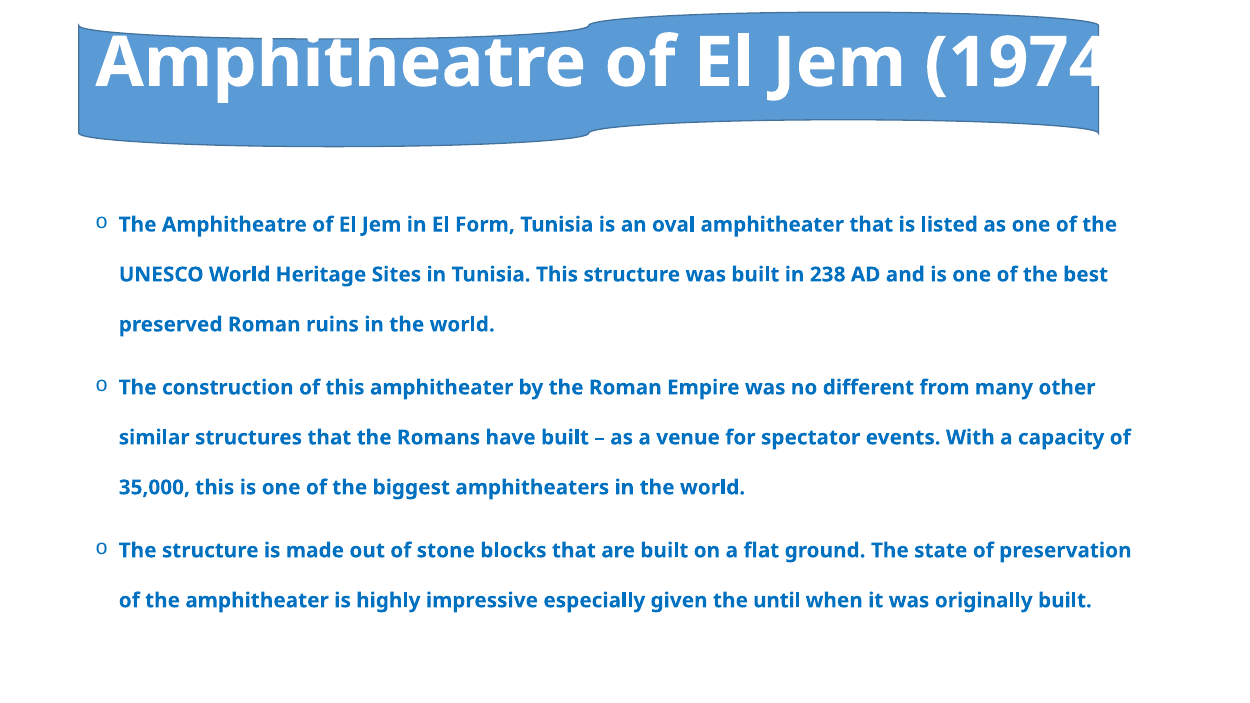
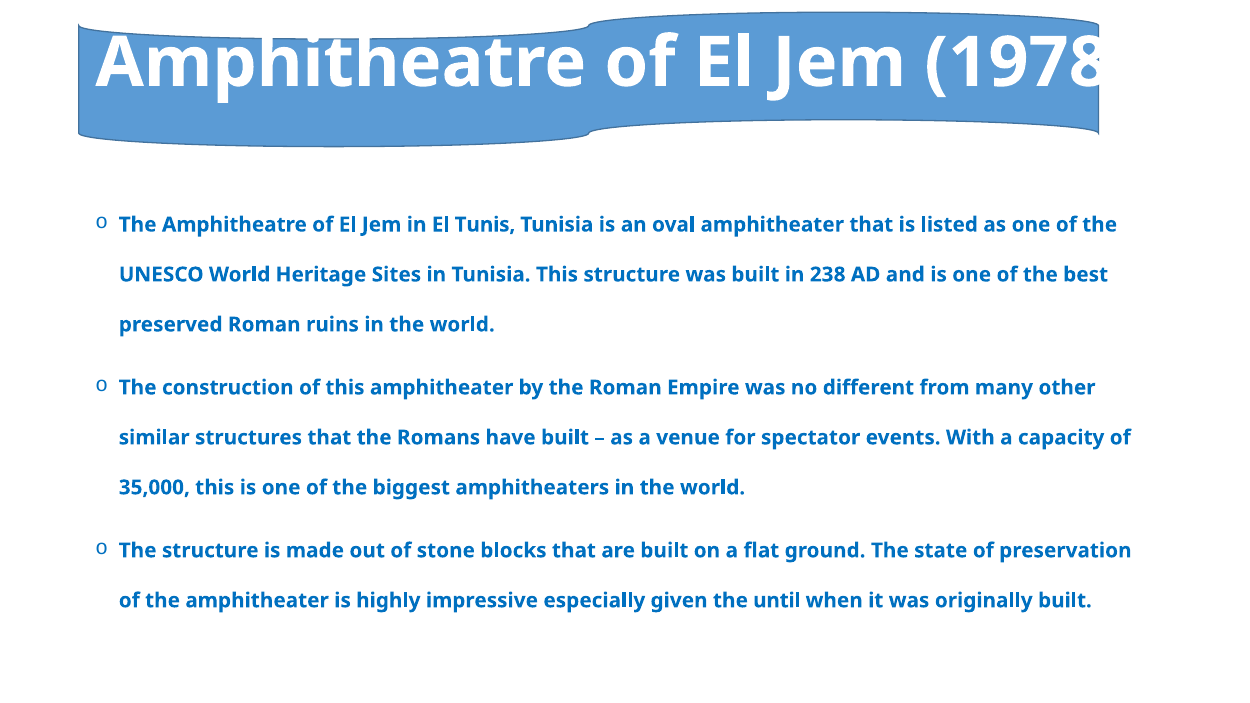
1974: 1974 -> 1978
Form: Form -> Tunis
